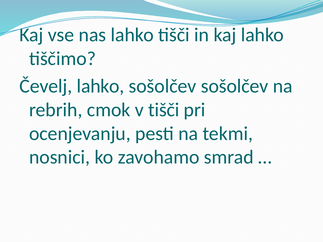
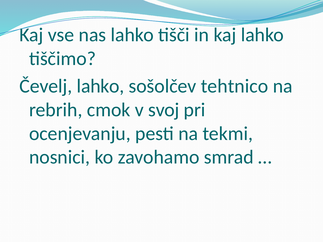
sošolčev sošolčev: sošolčev -> tehtnico
v tišči: tišči -> svoj
